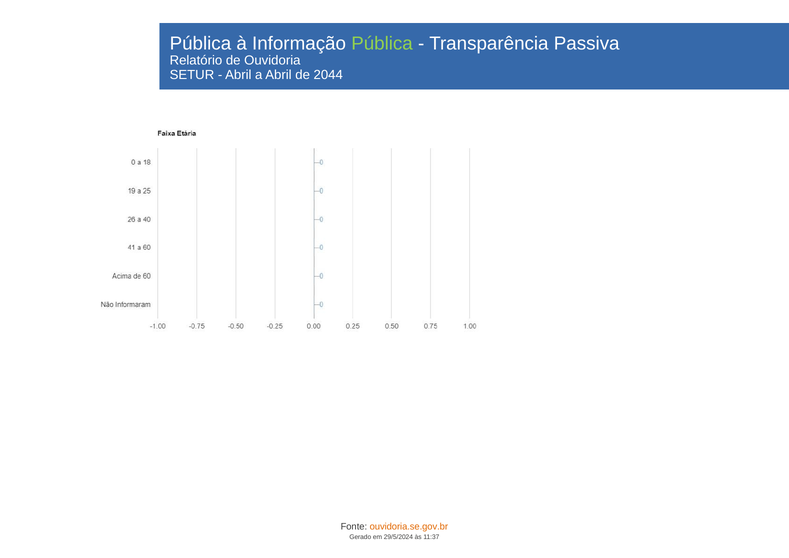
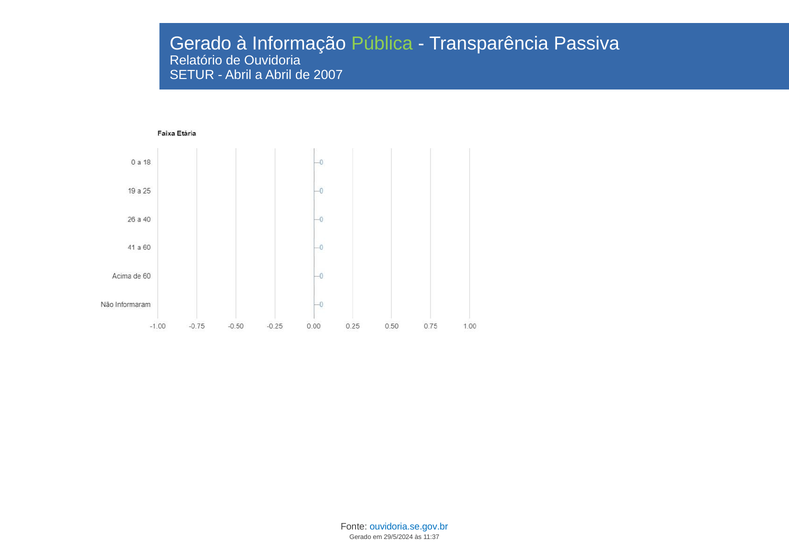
Pública at (200, 44): Pública -> Gerado
2044: 2044 -> 2007
ouvidoria.se.gov.br colour: orange -> blue
